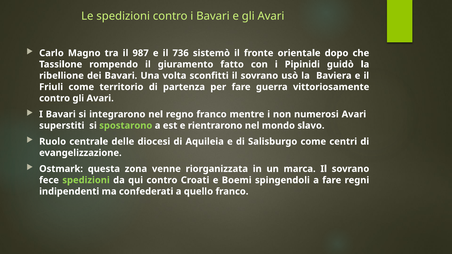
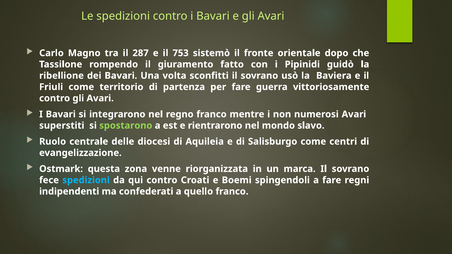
987: 987 -> 287
736: 736 -> 753
spedizioni at (86, 180) colour: light green -> light blue
